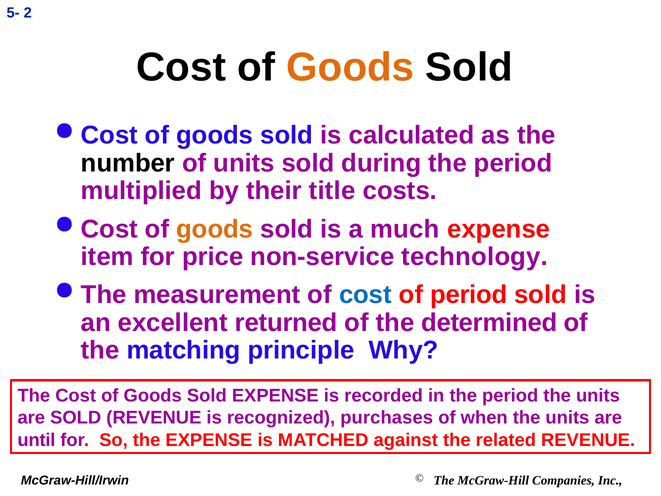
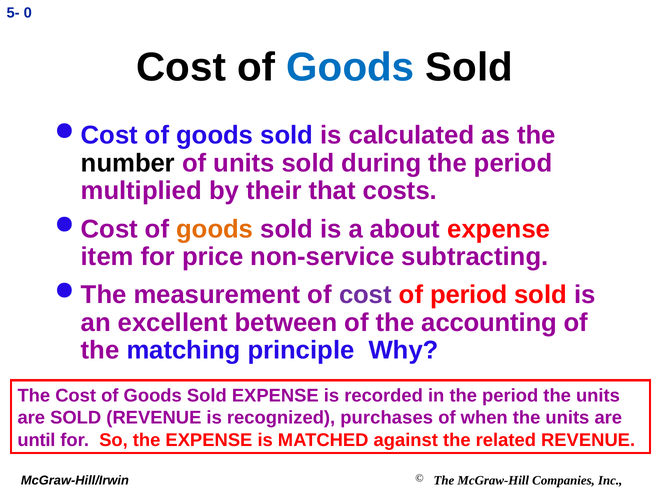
2: 2 -> 0
Goods at (350, 68) colour: orange -> blue
title: title -> that
much: much -> about
technology: technology -> subtracting
cost at (365, 295) colour: blue -> purple
returned: returned -> between
determined: determined -> accounting
